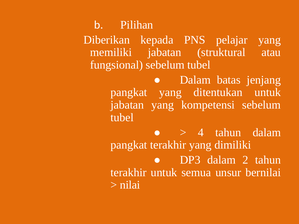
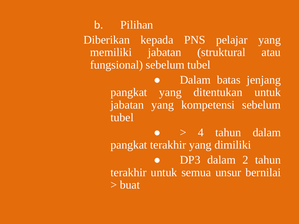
nilai: nilai -> buat
